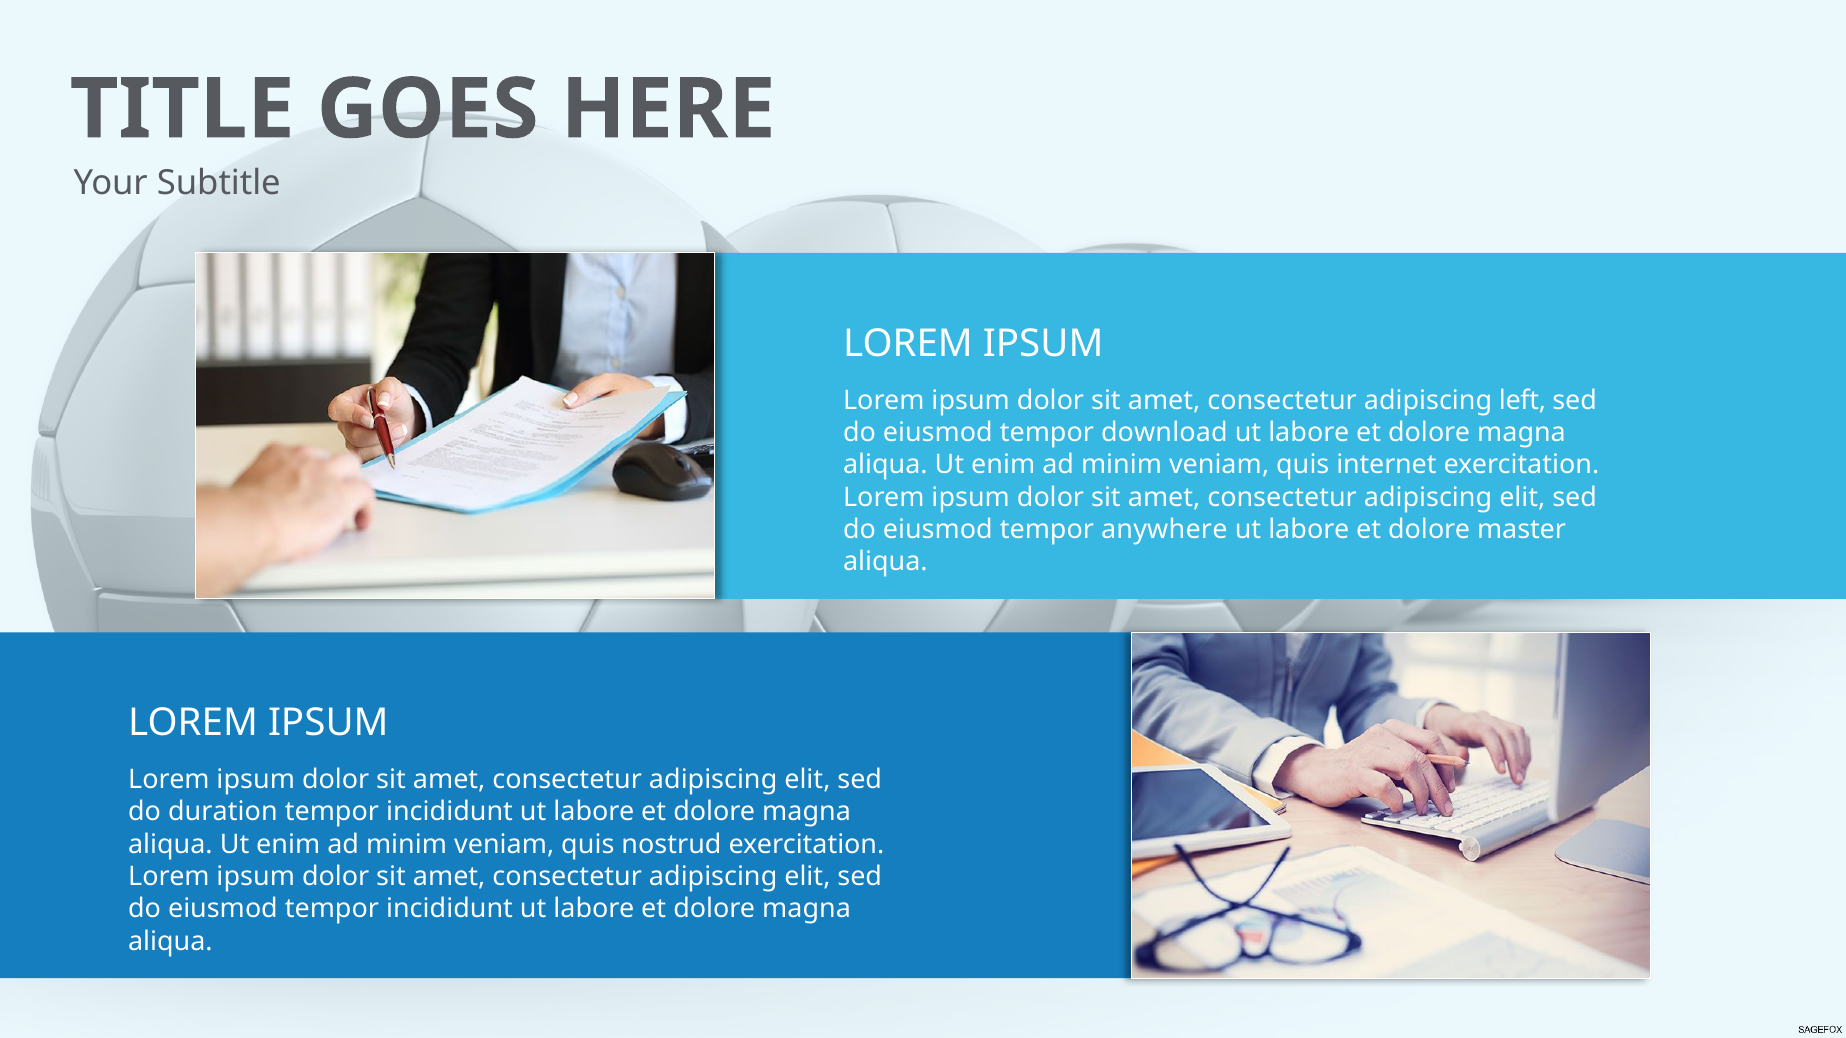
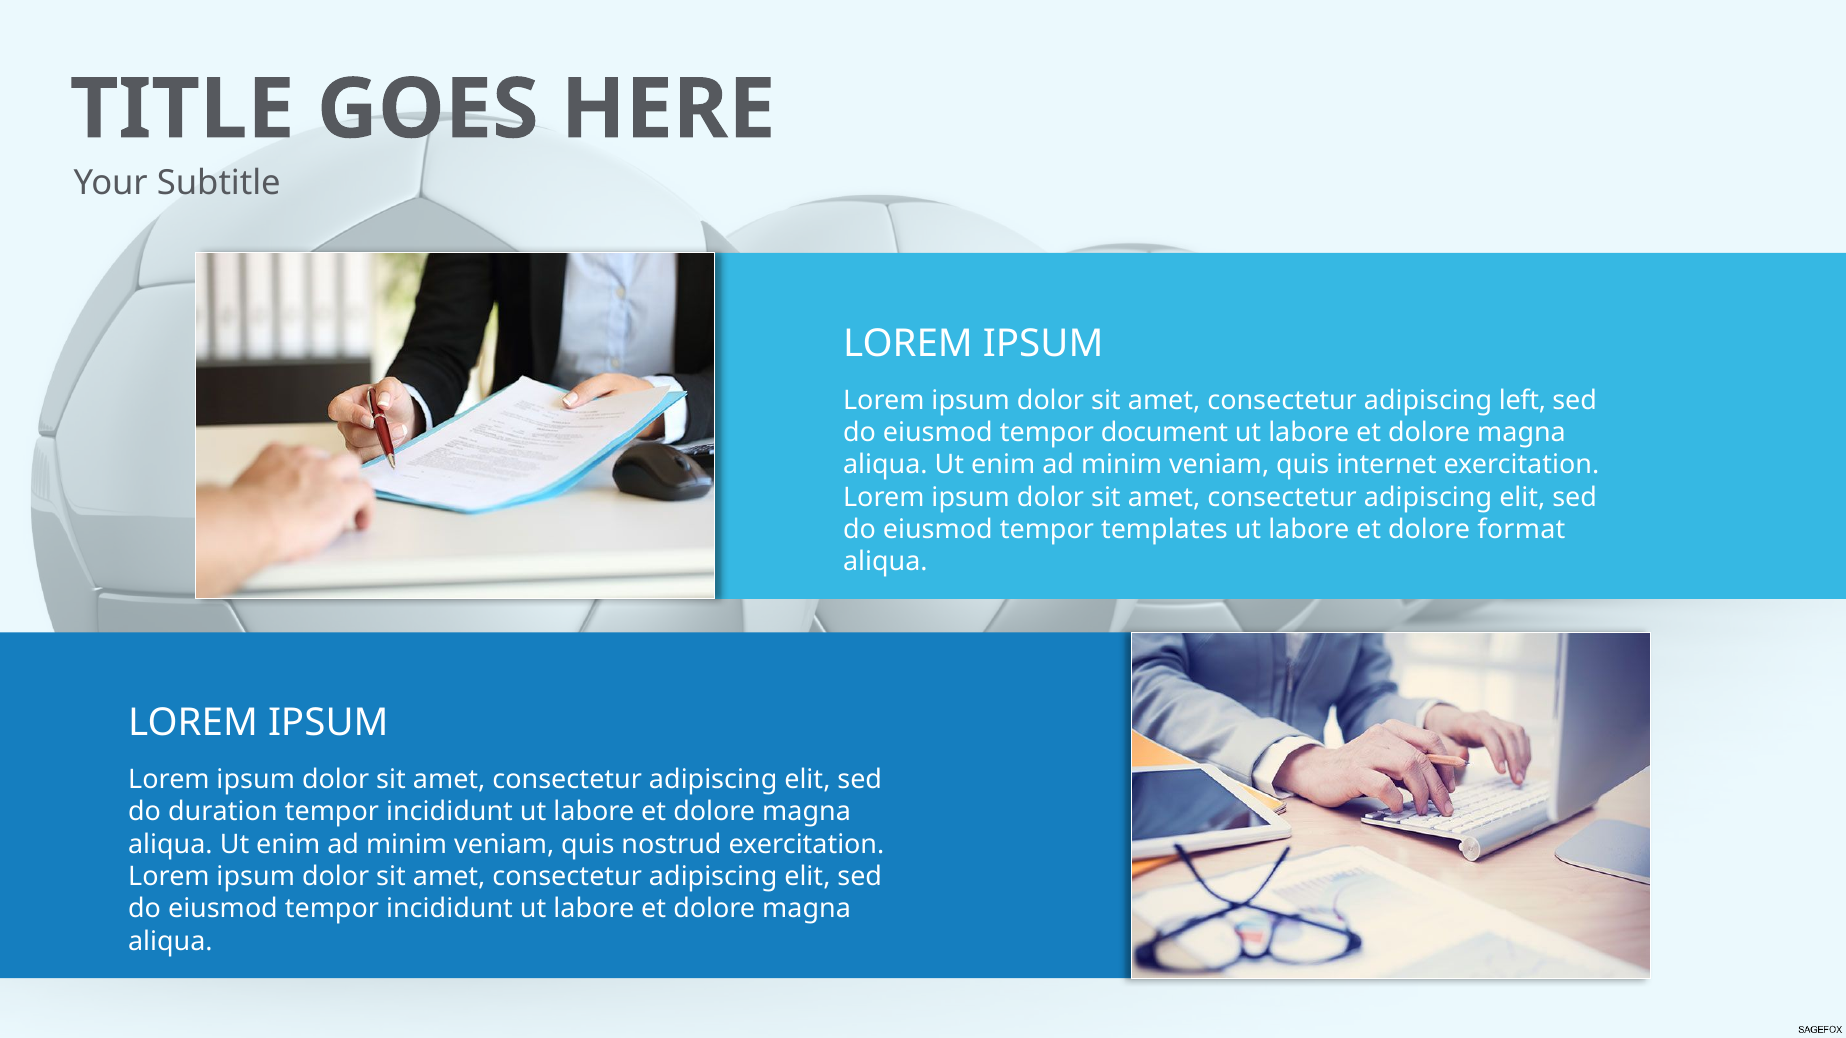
download: download -> document
anywhere: anywhere -> templates
master: master -> format
